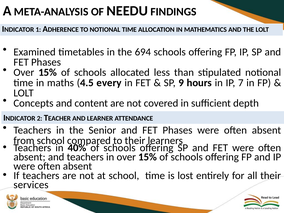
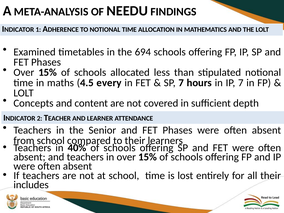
SP 9: 9 -> 7
services: services -> includes
